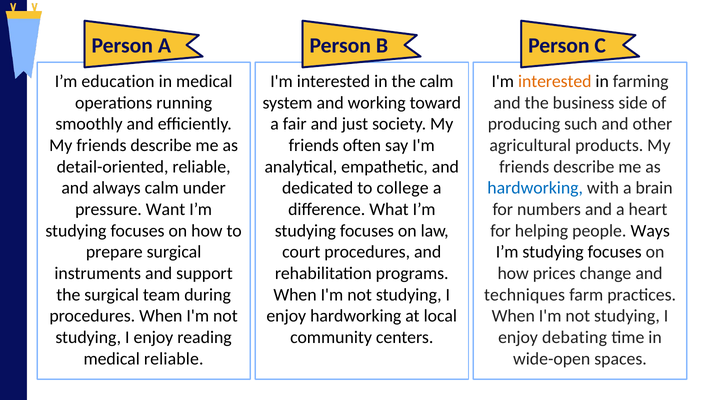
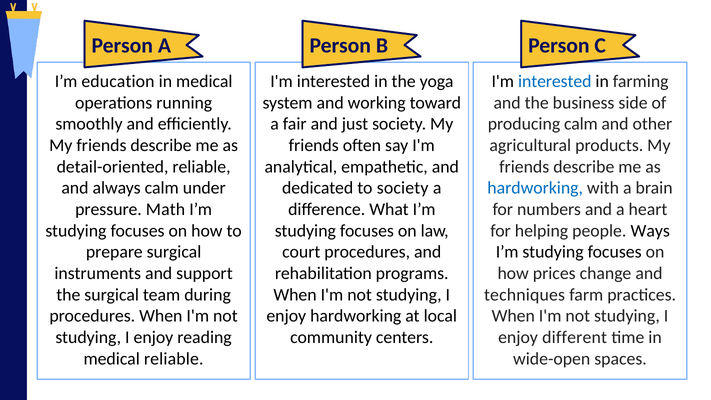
the calm: calm -> yoga
interested at (555, 81) colour: orange -> blue
producing such: such -> calm
to college: college -> society
Want: Want -> Math
debating: debating -> different
